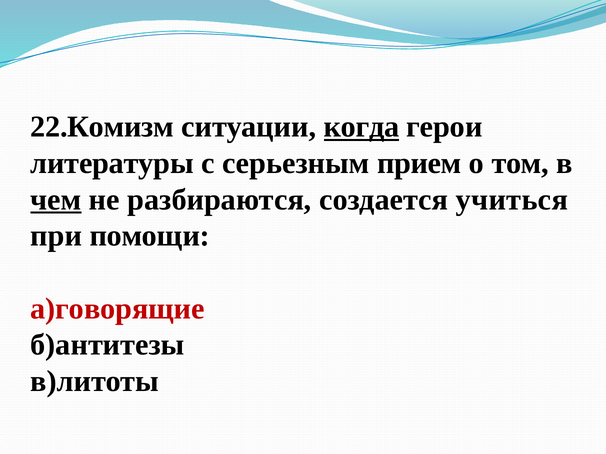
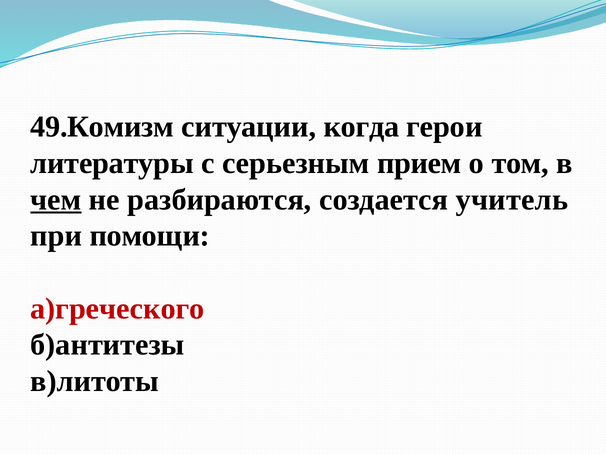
22.Комизм: 22.Комизм -> 49.Комизм
когда underline: present -> none
учиться: учиться -> учитель
а)говорящие: а)говорящие -> а)греческого
